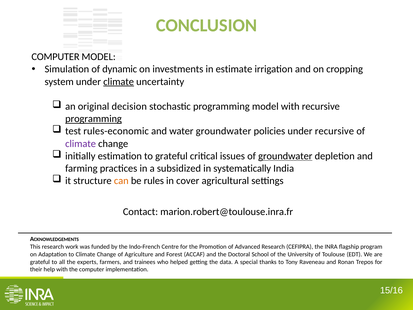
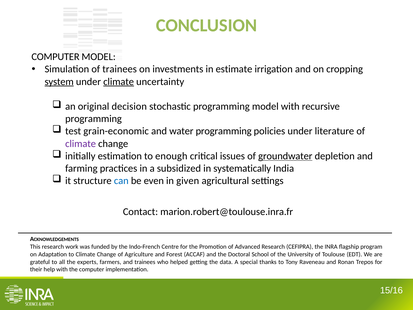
of dynamic: dynamic -> trainees
system underline: none -> present
programming at (94, 119) underline: present -> none
rules-economic: rules-economic -> grain-economic
water groundwater: groundwater -> programming
under recursive: recursive -> literature
to grateful: grateful -> enough
can colour: orange -> blue
rules: rules -> even
cover: cover -> given
